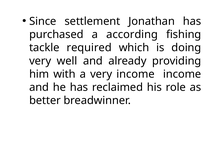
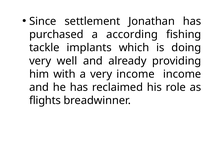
required: required -> implants
better: better -> flights
